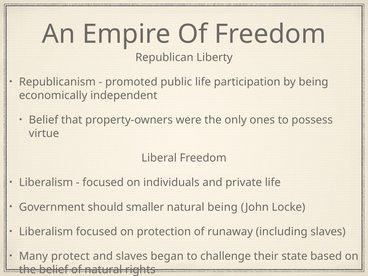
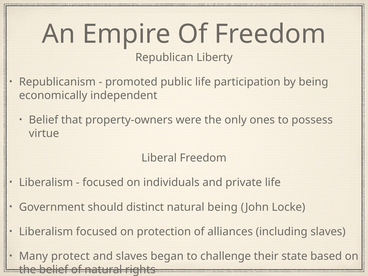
smaller: smaller -> distinct
runaway: runaway -> alliances
